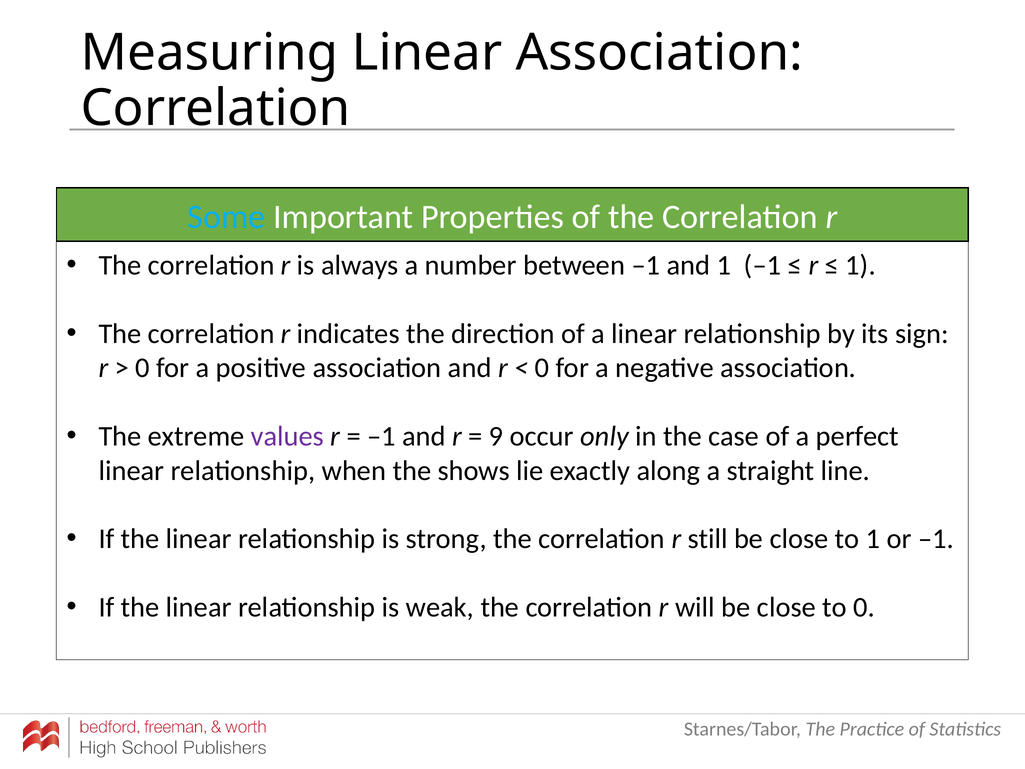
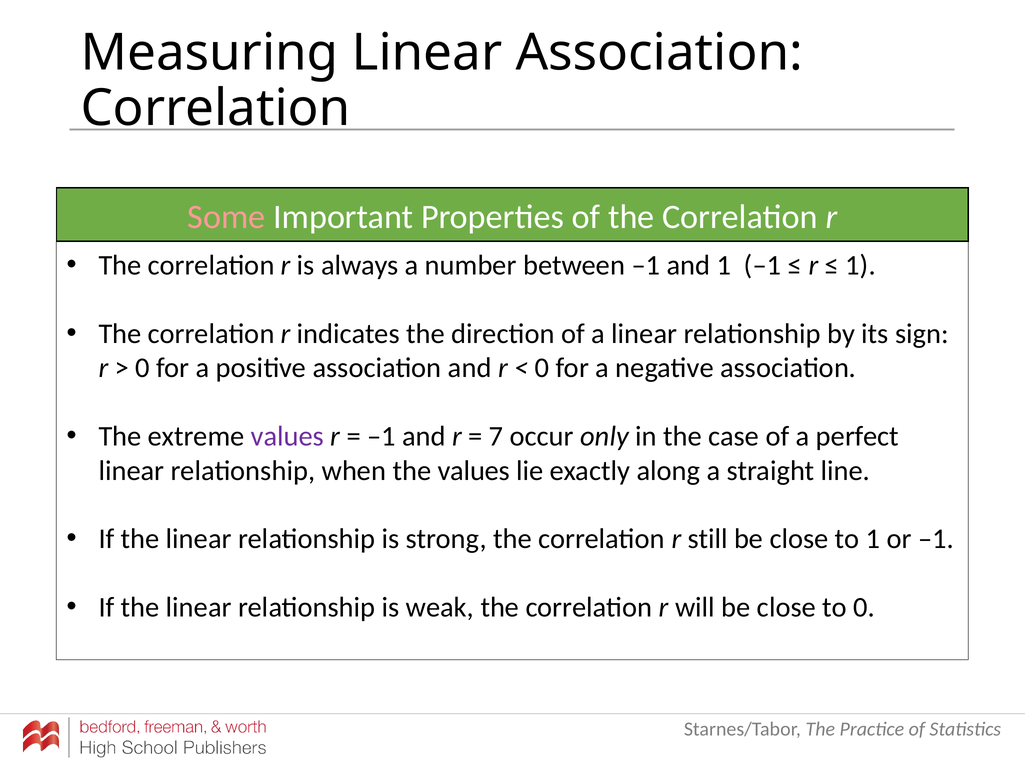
Some colour: light blue -> pink
9: 9 -> 7
the shows: shows -> values
